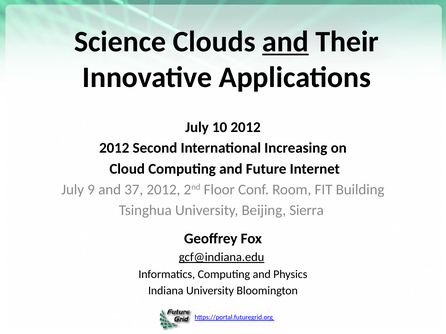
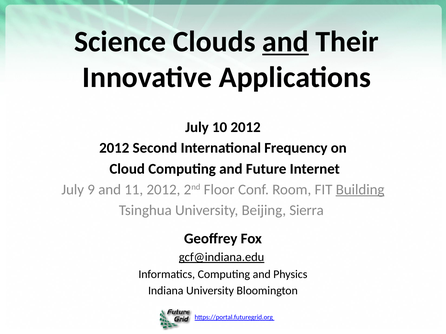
Increasing: Increasing -> Frequency
37: 37 -> 11
Building underline: none -> present
